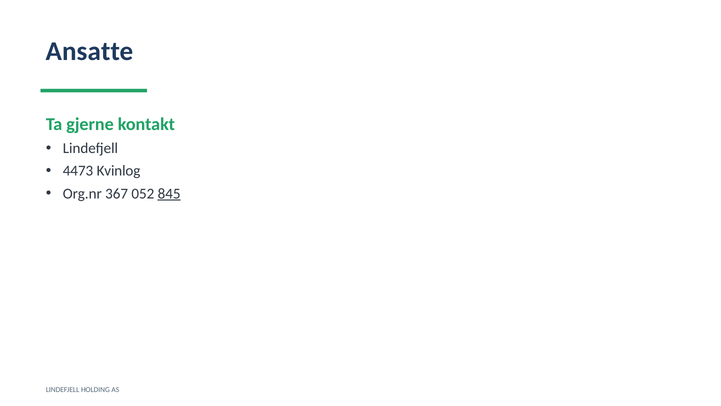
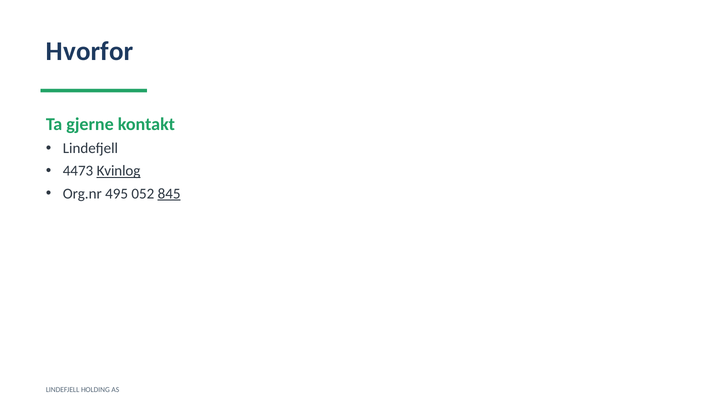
Ansatte: Ansatte -> Hvorfor
Kvinlog underline: none -> present
367: 367 -> 495
